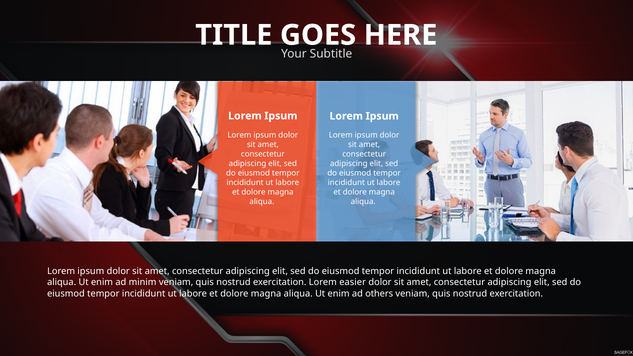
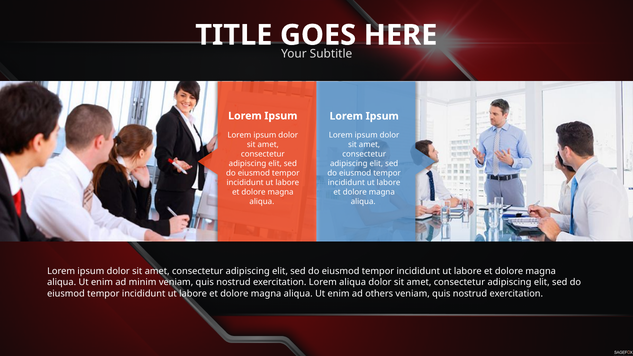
Lorem easier: easier -> aliqua
